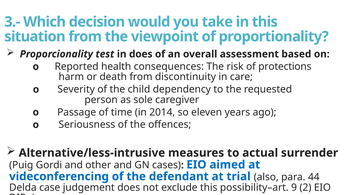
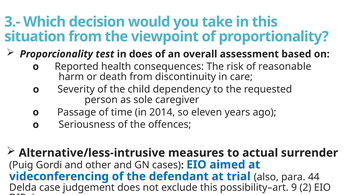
protections: protections -> reasonable
